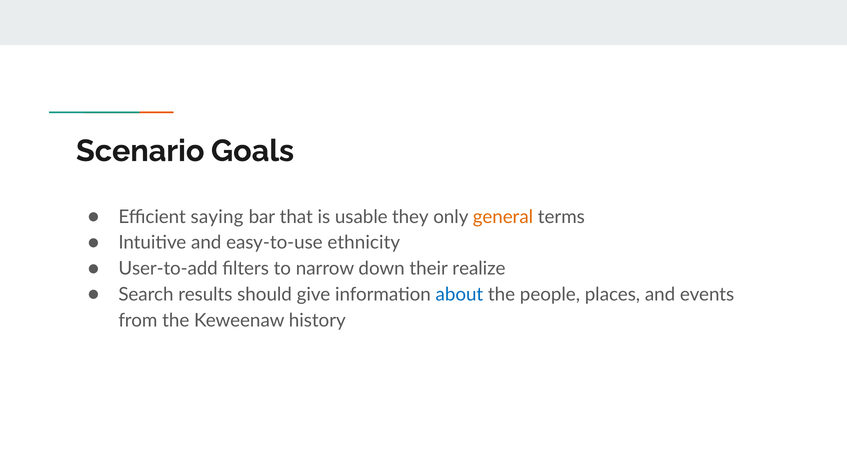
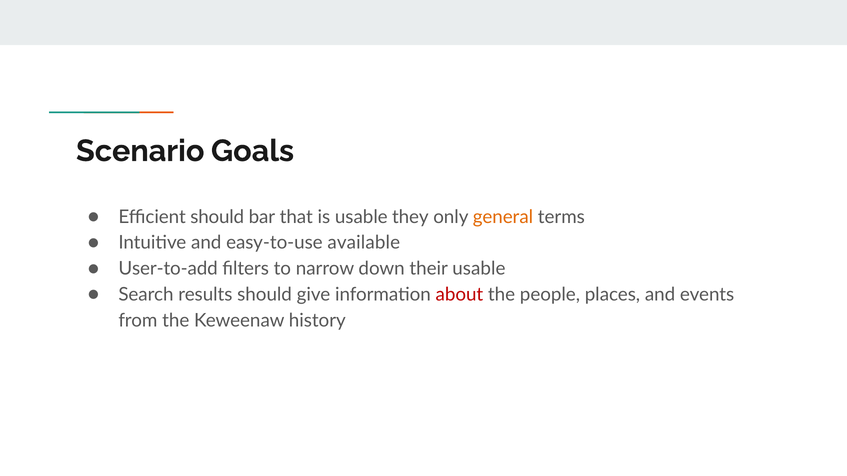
Efficient saying: saying -> should
ethnicity: ethnicity -> available
their realize: realize -> usable
about colour: blue -> red
